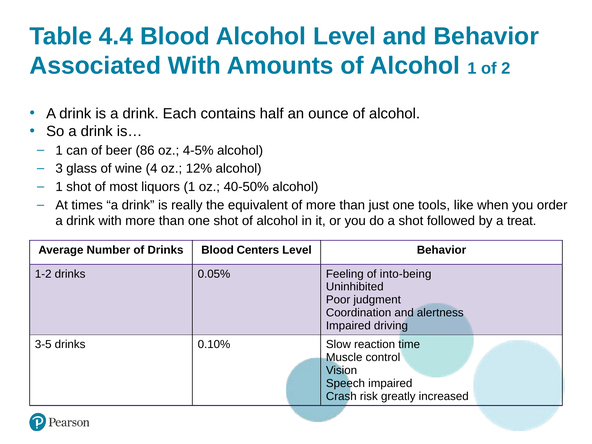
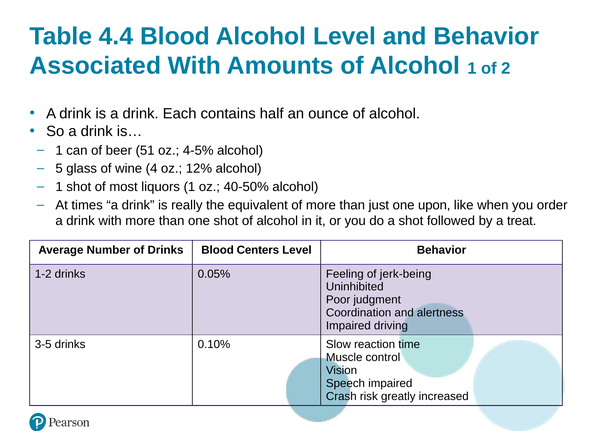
86: 86 -> 51
3: 3 -> 5
tools: tools -> upon
into-being: into-being -> jerk-being
